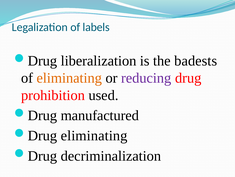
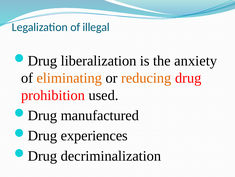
labels: labels -> illegal
badests: badests -> anxiety
reducing colour: purple -> orange
eliminating at (94, 135): eliminating -> experiences
